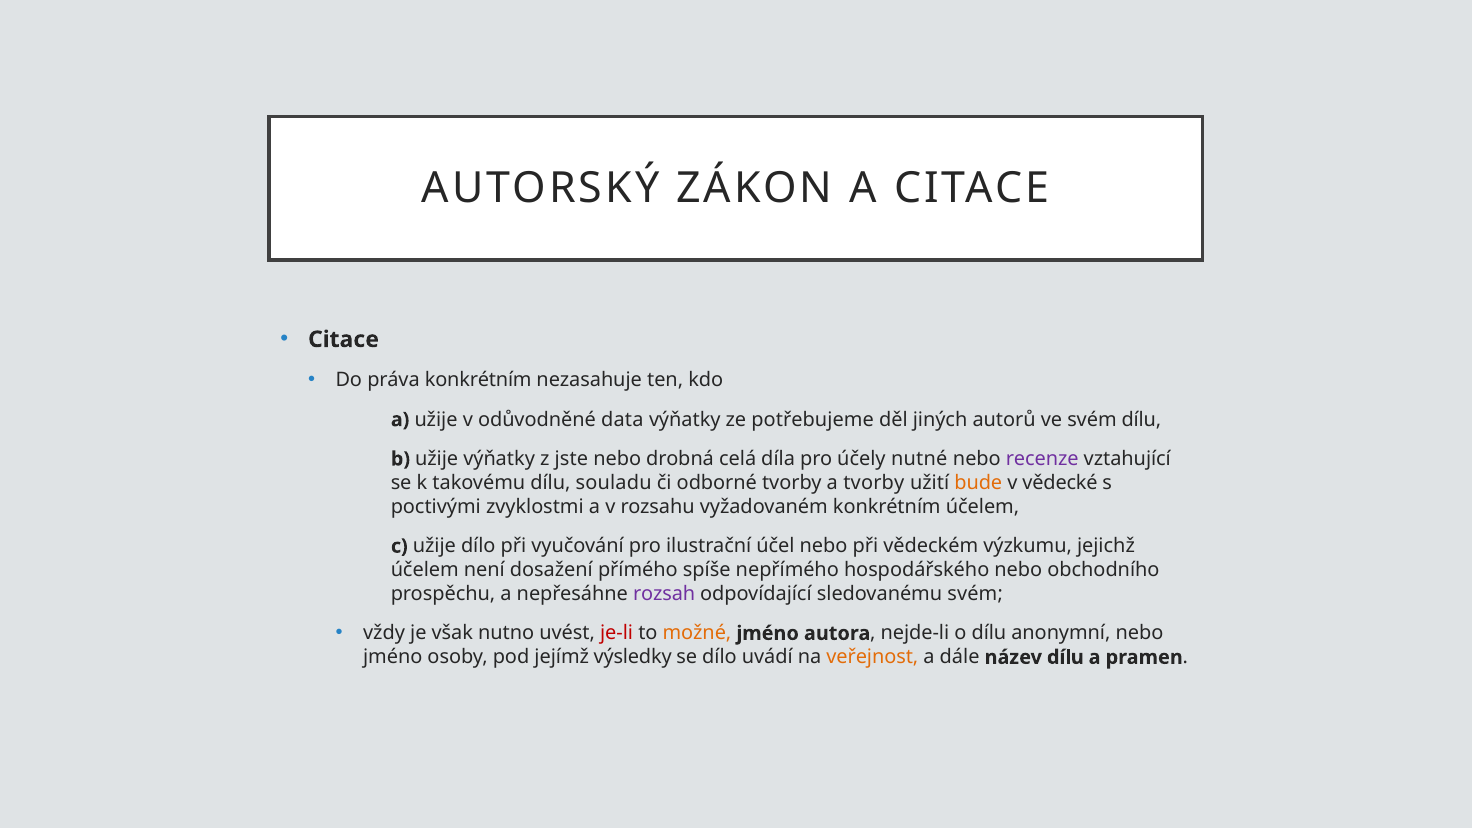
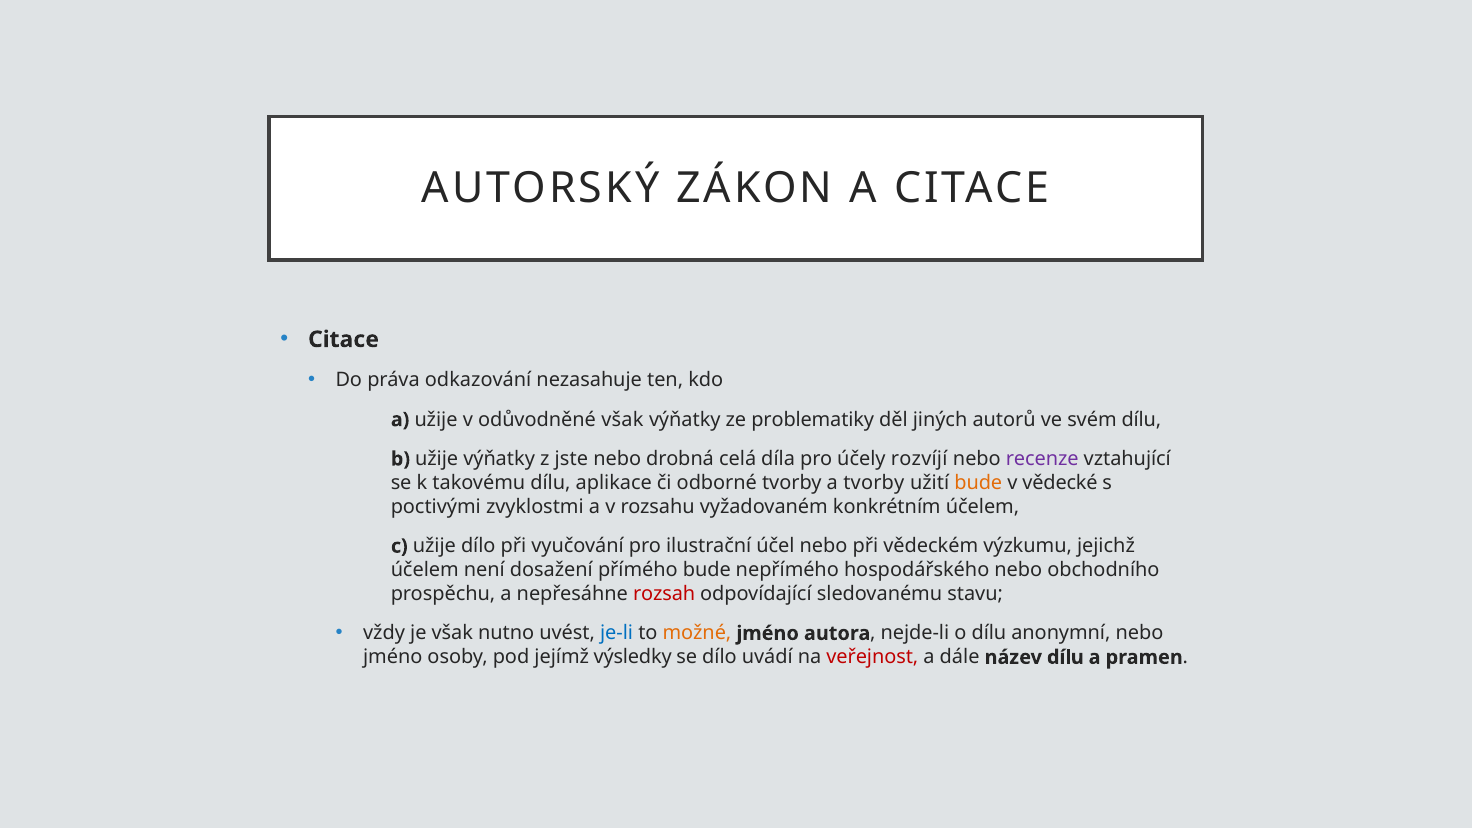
práva konkrétním: konkrétním -> odkazování
odůvodněné data: data -> však
potřebujeme: potřebujeme -> problematiky
nutné: nutné -> rozvíjí
souladu: souladu -> aplikace
přímého spíše: spíše -> bude
rozsah colour: purple -> red
sledovanému svém: svém -> stavu
je-li colour: red -> blue
veřejnost colour: orange -> red
